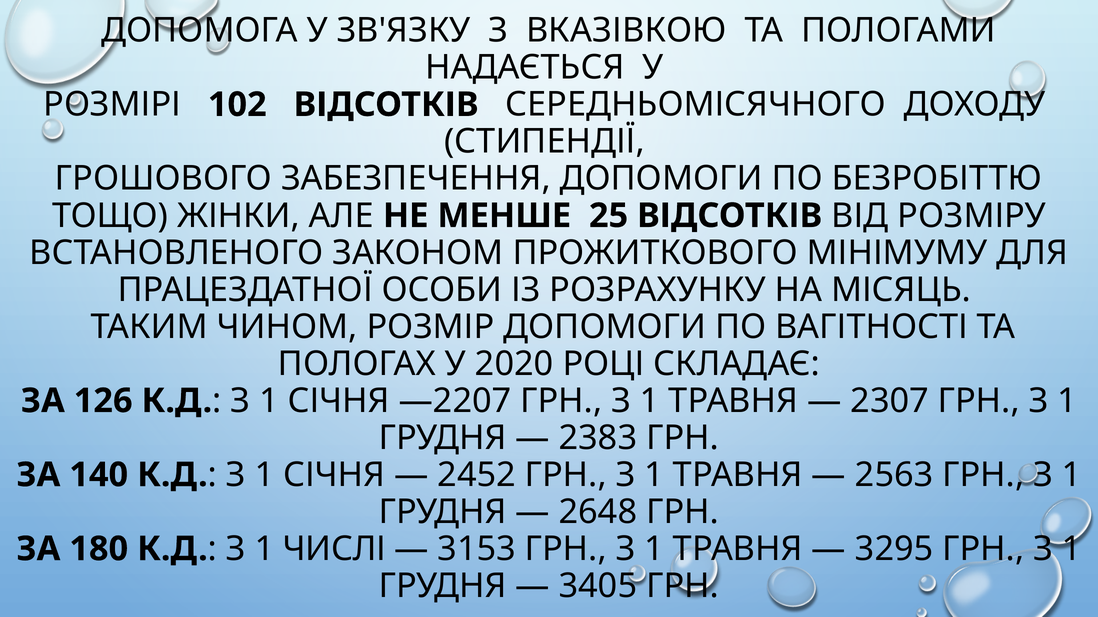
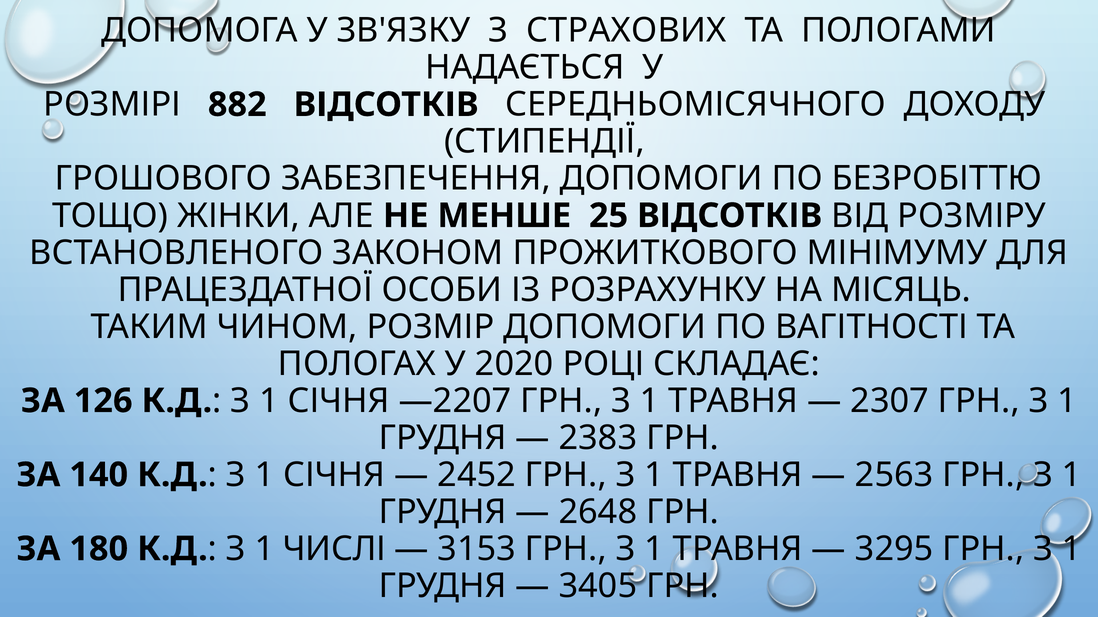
ВКАЗІВКОЮ: ВКАЗІВКОЮ -> СТРАХОВИХ
102: 102 -> 882
